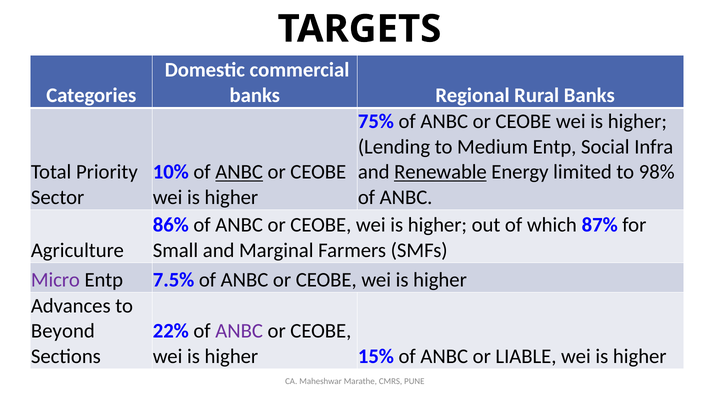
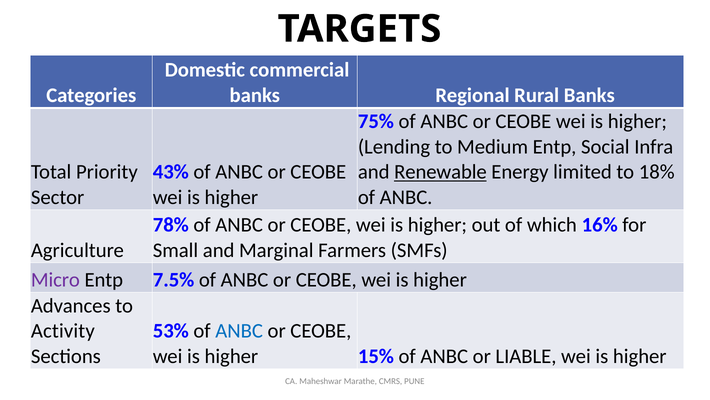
10%: 10% -> 43%
ANBC at (239, 172) underline: present -> none
98%: 98% -> 18%
86%: 86% -> 78%
87%: 87% -> 16%
Beyond: Beyond -> Activity
22%: 22% -> 53%
ANBC at (239, 331) colour: purple -> blue
